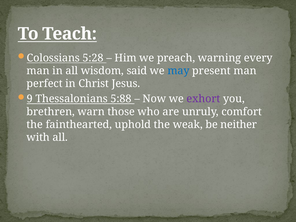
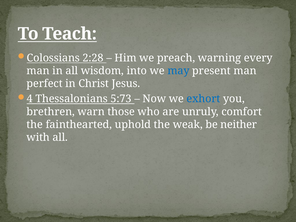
5:28: 5:28 -> 2:28
said: said -> into
9: 9 -> 4
5:88: 5:88 -> 5:73
exhort colour: purple -> blue
